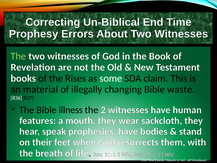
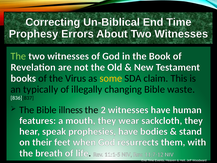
Rises: Rises -> Virus
some colour: white -> yellow
material: material -> typically
